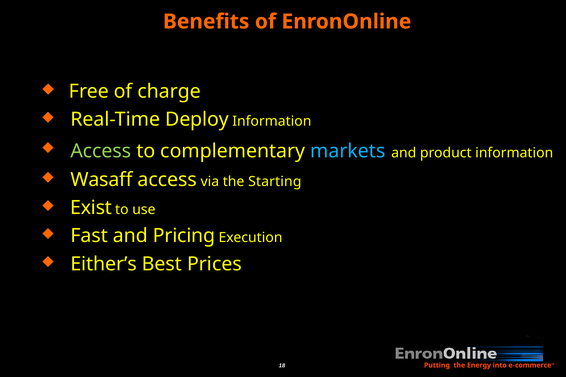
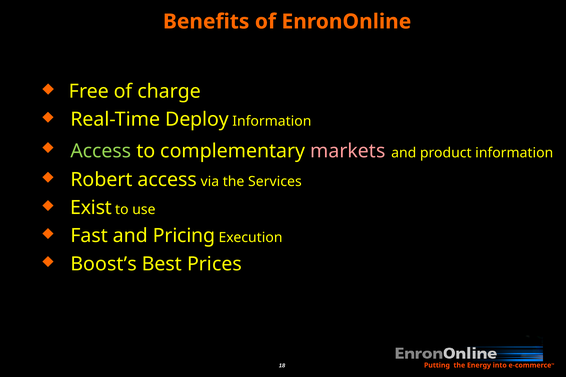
markets colour: light blue -> pink
Wasaff: Wasaff -> Robert
Starting: Starting -> Services
Either’s: Either’s -> Boost’s
